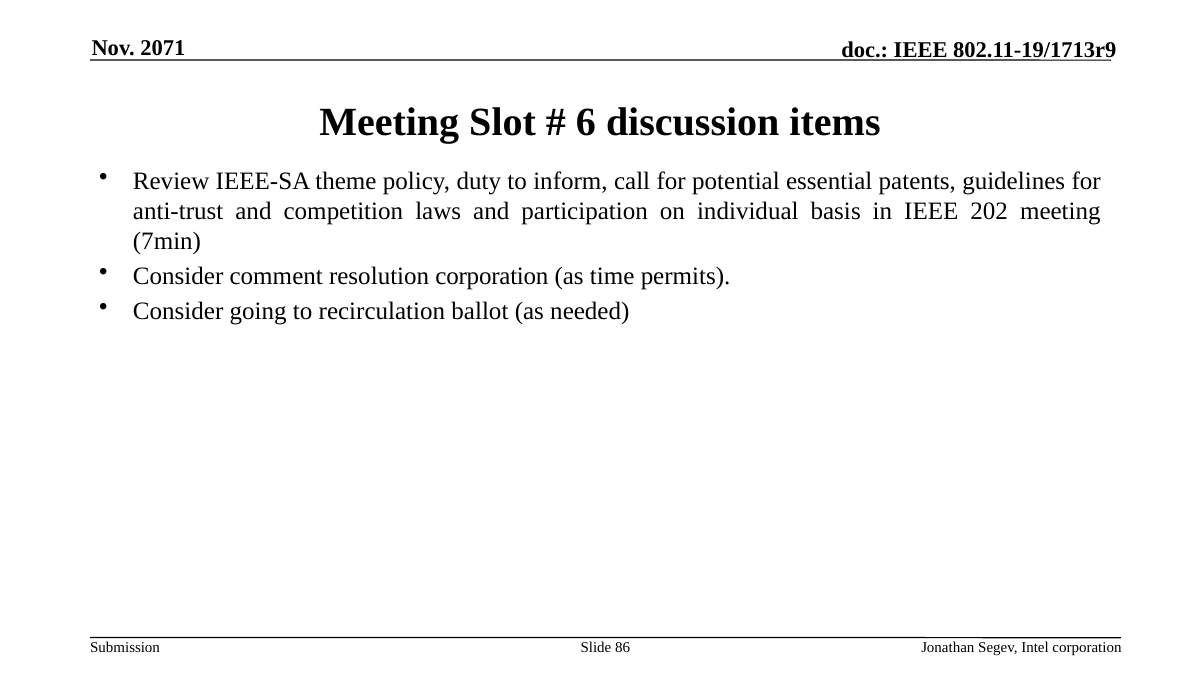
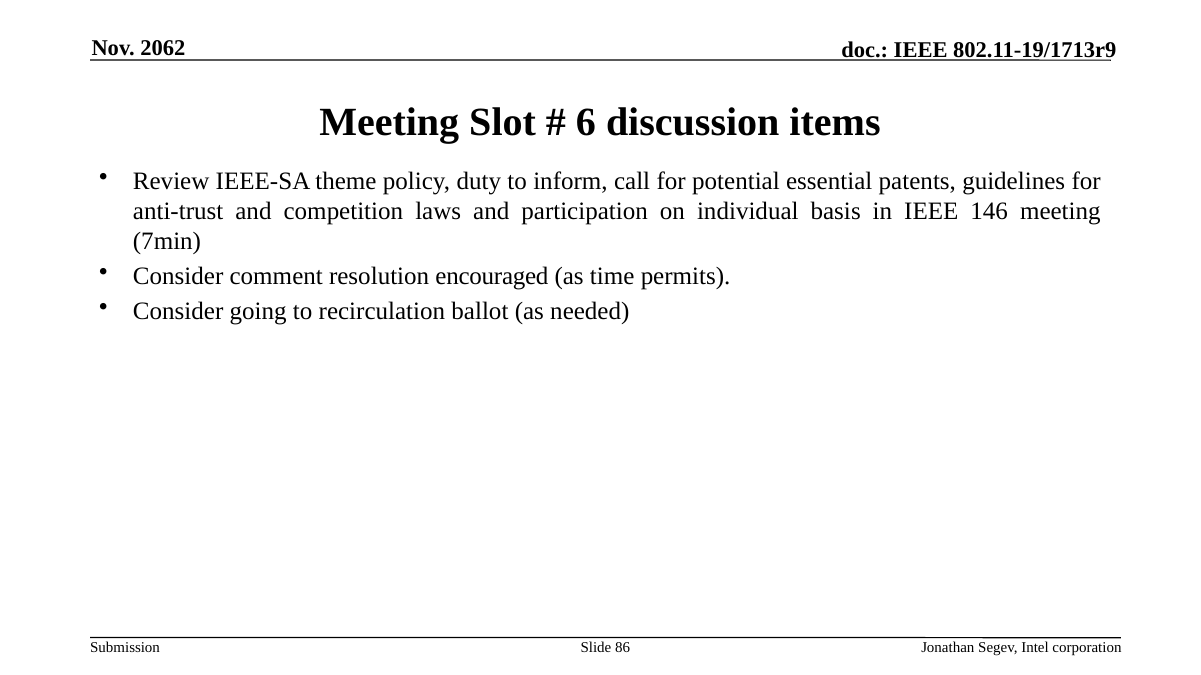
2071: 2071 -> 2062
202: 202 -> 146
resolution corporation: corporation -> encouraged
